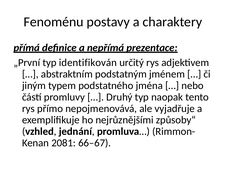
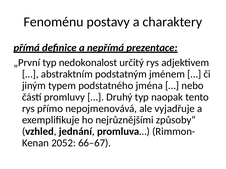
identifikován: identifikován -> nedokonalost
2081: 2081 -> 2052
